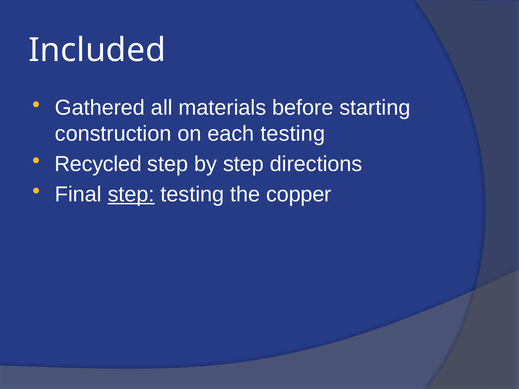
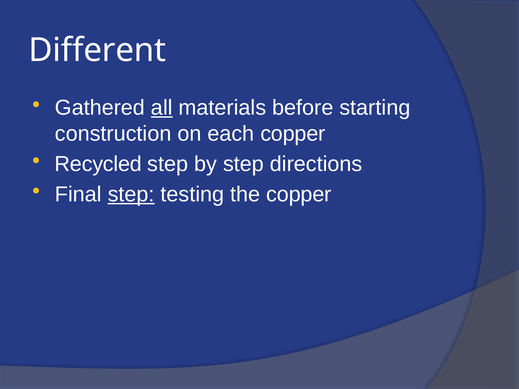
Included: Included -> Different
all underline: none -> present
each testing: testing -> copper
